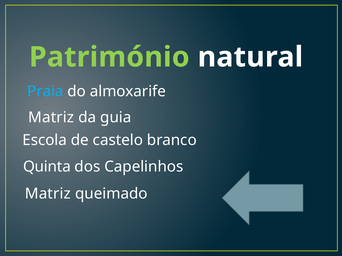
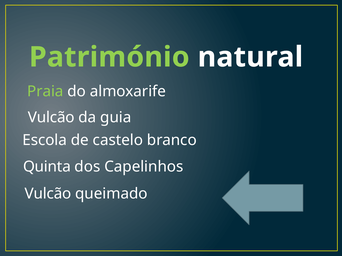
Praia colour: light blue -> light green
Matriz at (51, 118): Matriz -> Vulcão
Matriz at (48, 194): Matriz -> Vulcão
